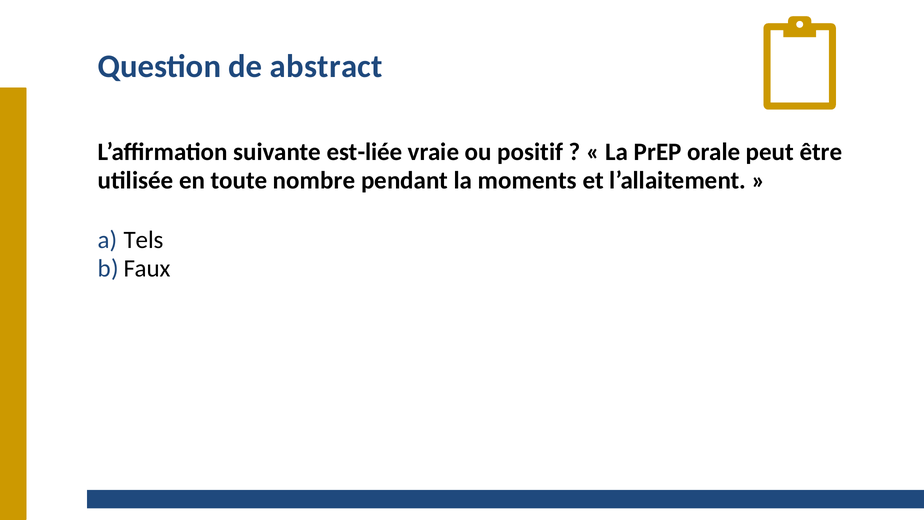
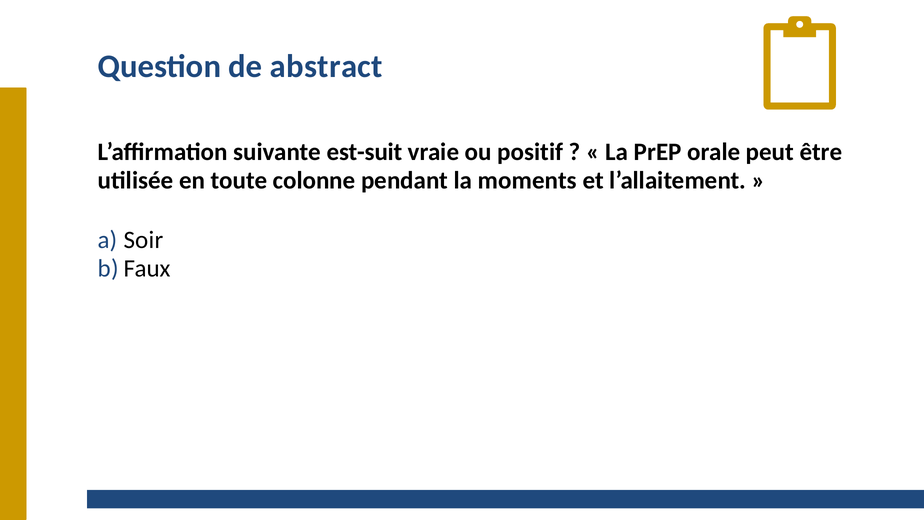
est-liée: est-liée -> est-suit
nombre: nombre -> colonne
Tels: Tels -> Soir
